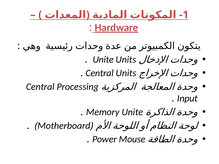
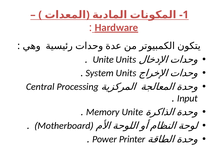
Central at (100, 73): Central -> System
Mouse: Mouse -> Printer
